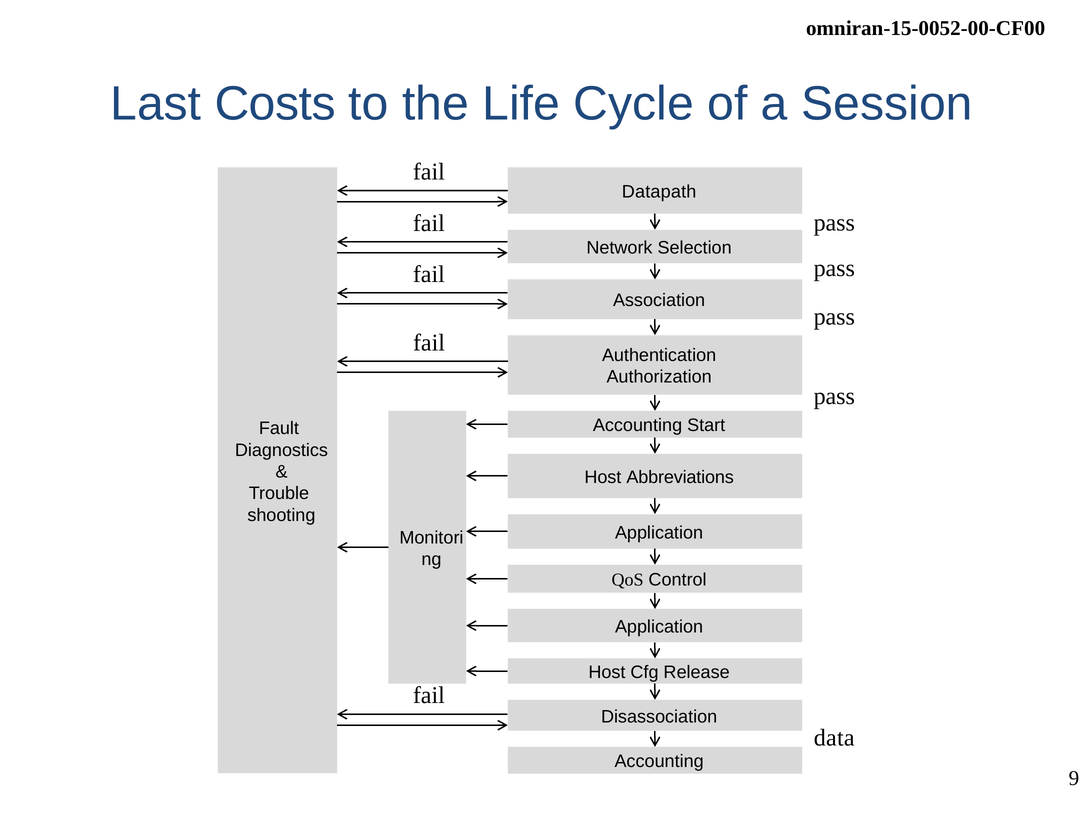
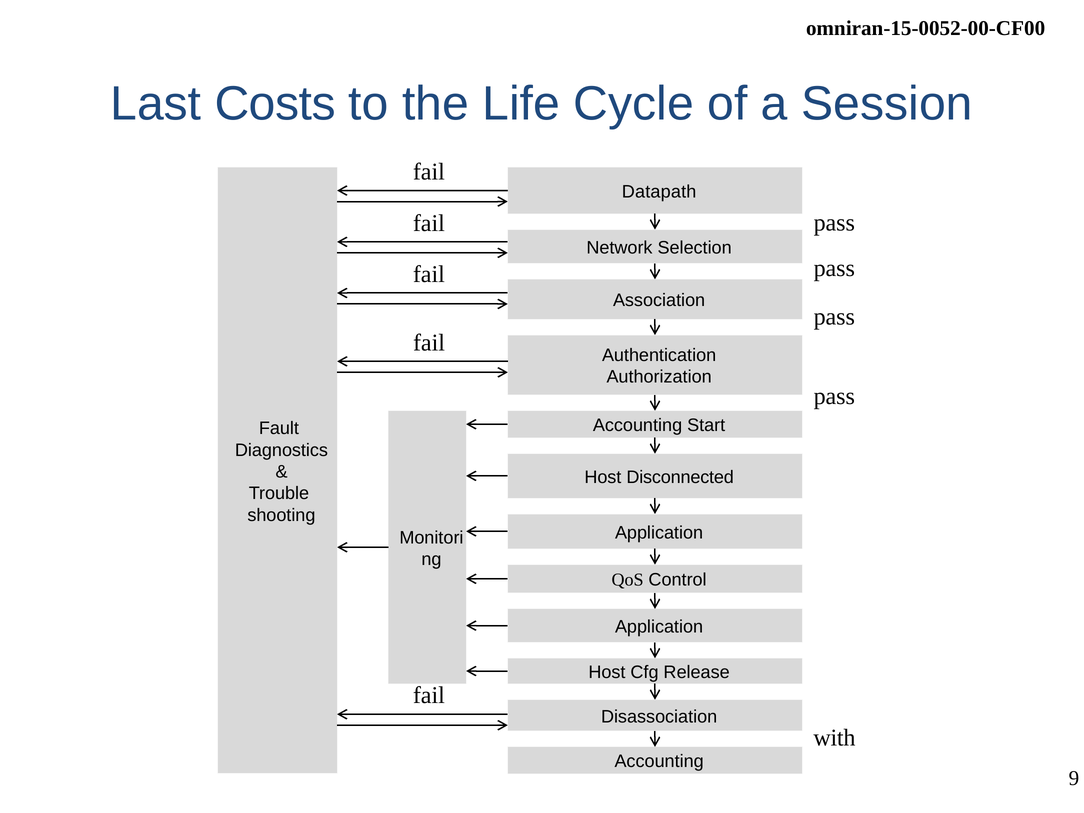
Abbreviations: Abbreviations -> Disconnected
data: data -> with
